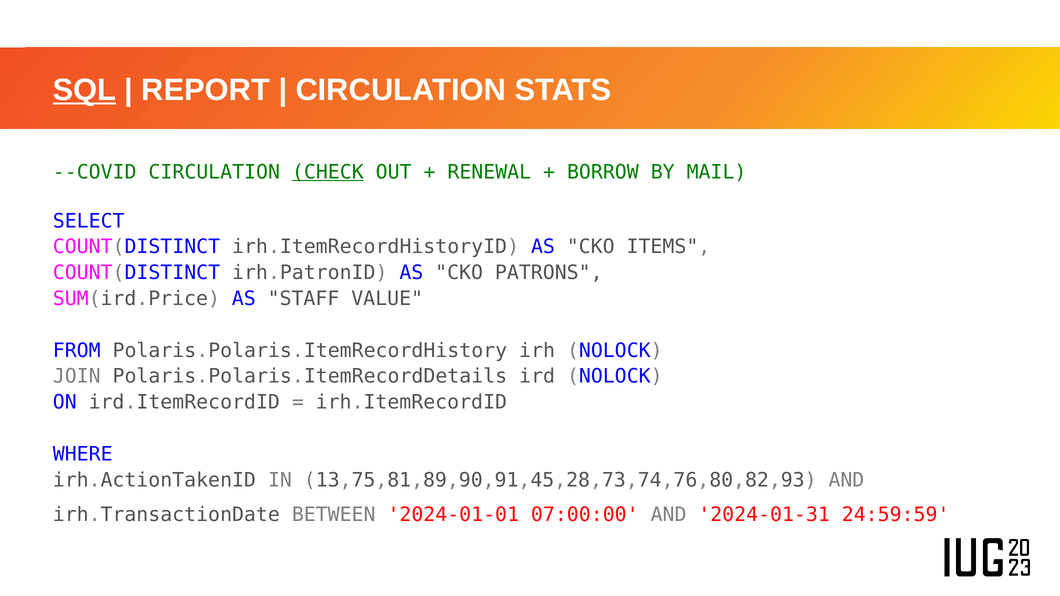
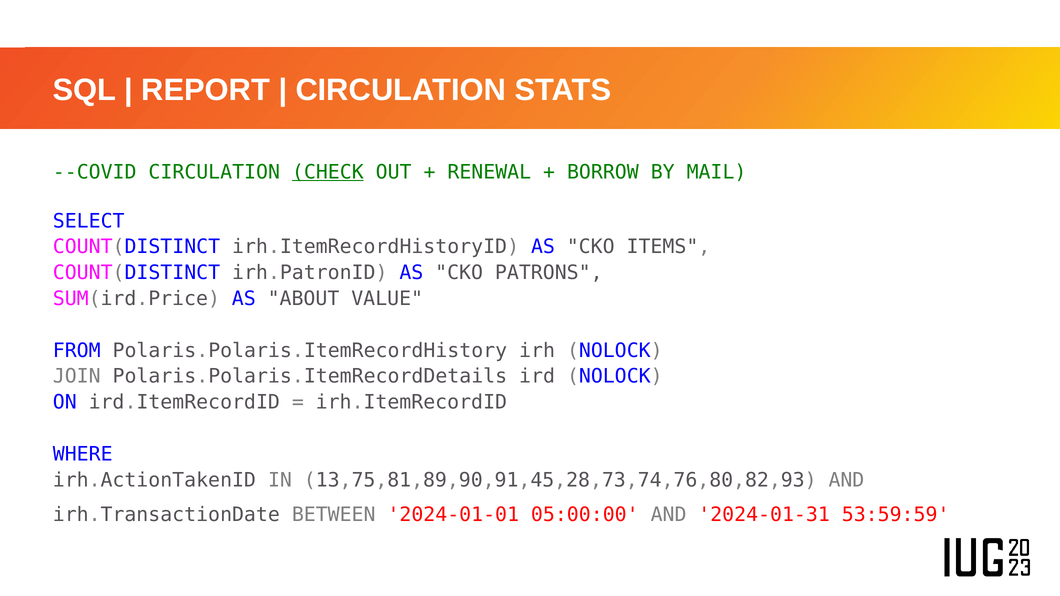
SQL underline: present -> none
STAFF: STAFF -> ABOUT
07:00:00: 07:00:00 -> 05:00:00
24:59:59: 24:59:59 -> 53:59:59
